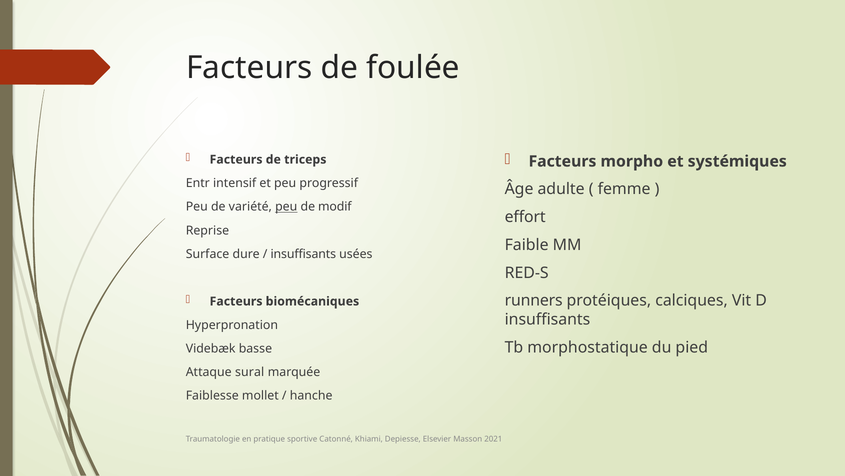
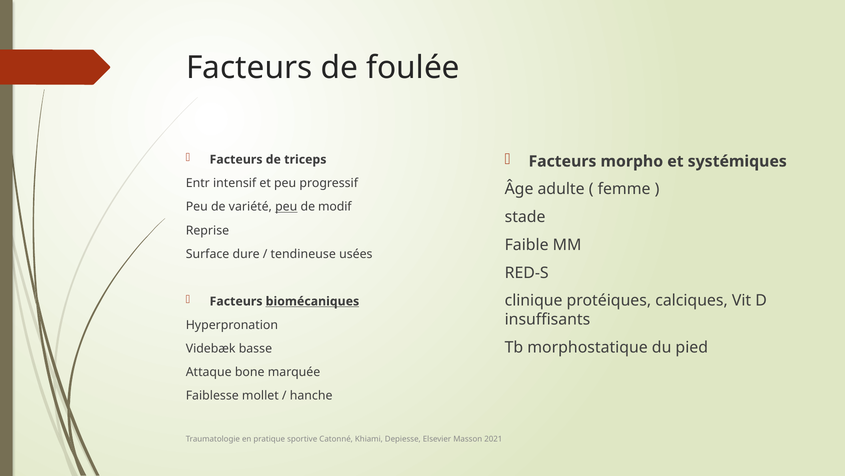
effort: effort -> stade
insuffisants at (303, 254): insuffisants -> tendineuse
biomécaniques underline: none -> present
runners: runners -> clinique
sural: sural -> bone
